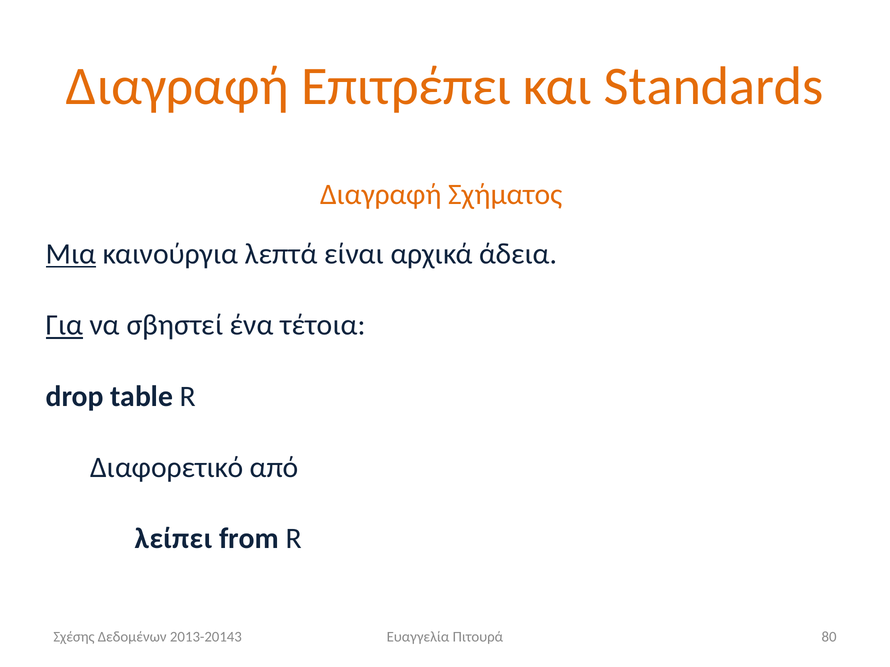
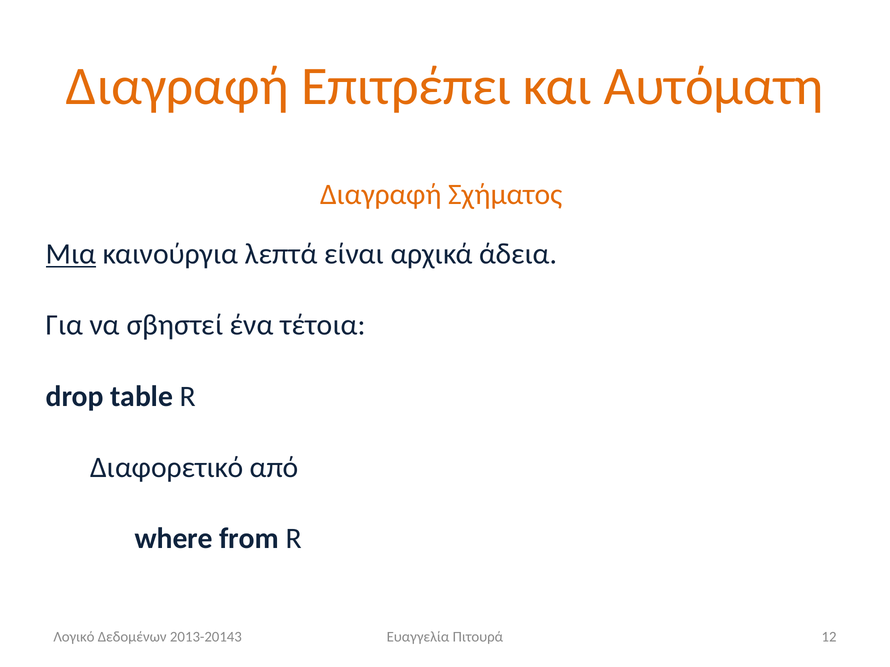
Standards: Standards -> Αυτόματη
Για underline: present -> none
λείπει: λείπει -> where
Σχέσης: Σχέσης -> Λογικό
80: 80 -> 12
